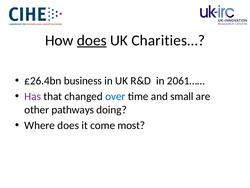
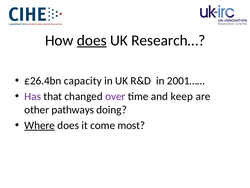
Charities…: Charities… -> Research…
business: business -> capacity
2061……: 2061…… -> 2001……
over colour: blue -> purple
small: small -> keep
Where underline: none -> present
